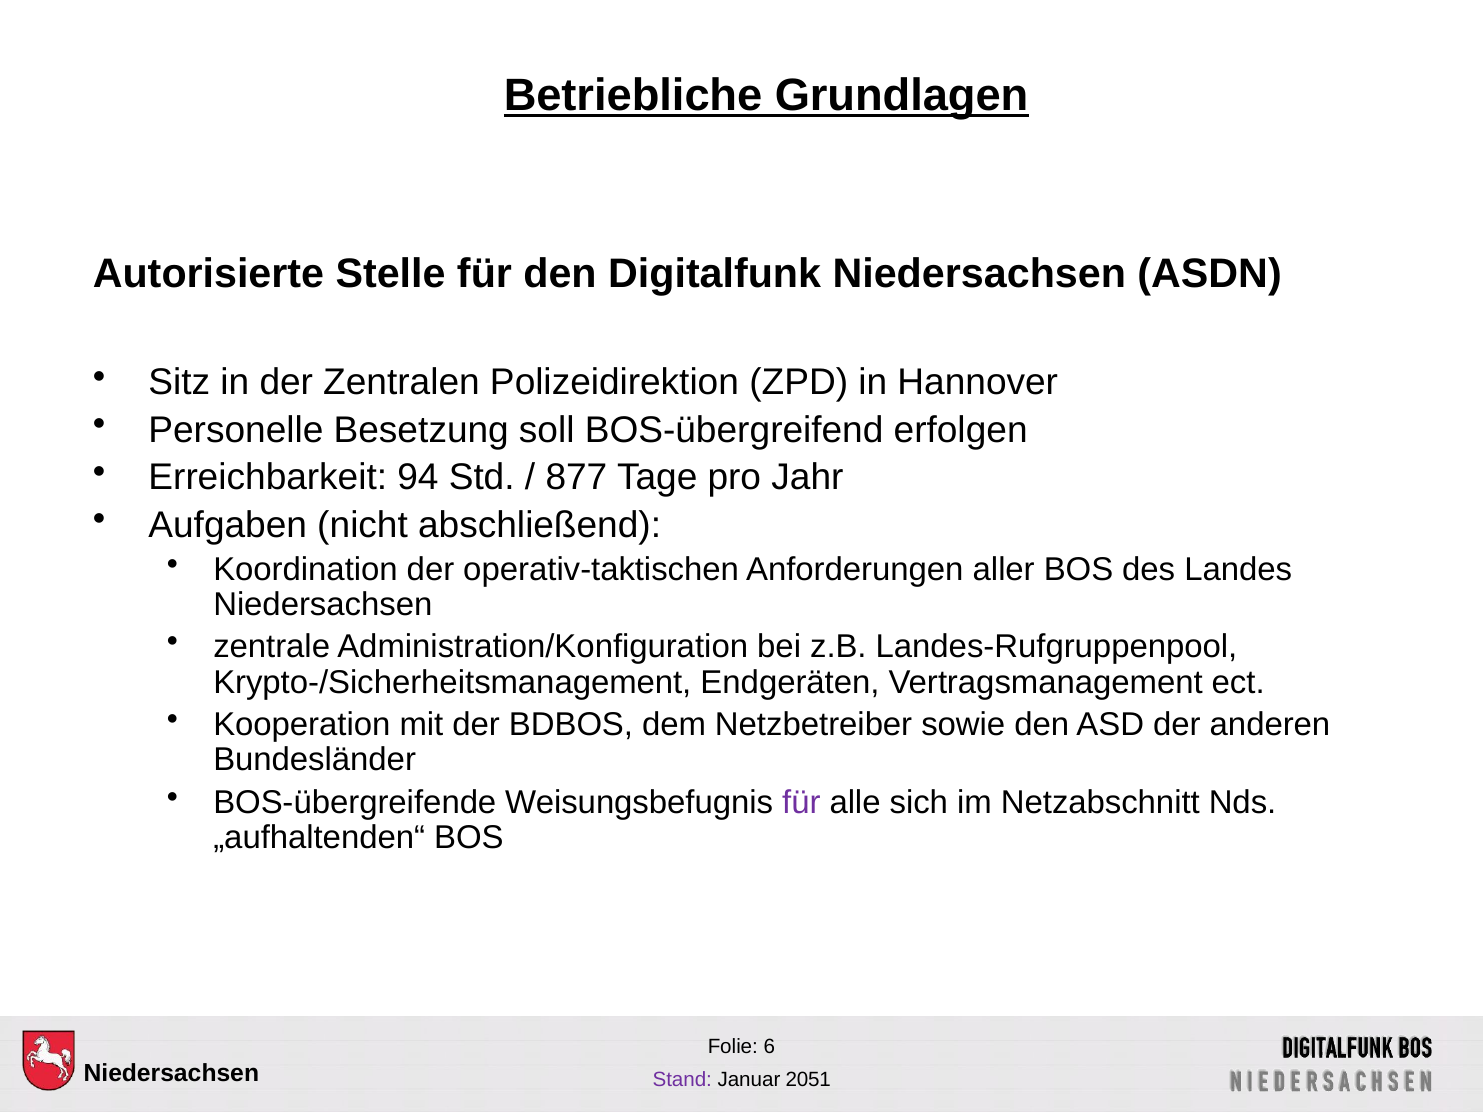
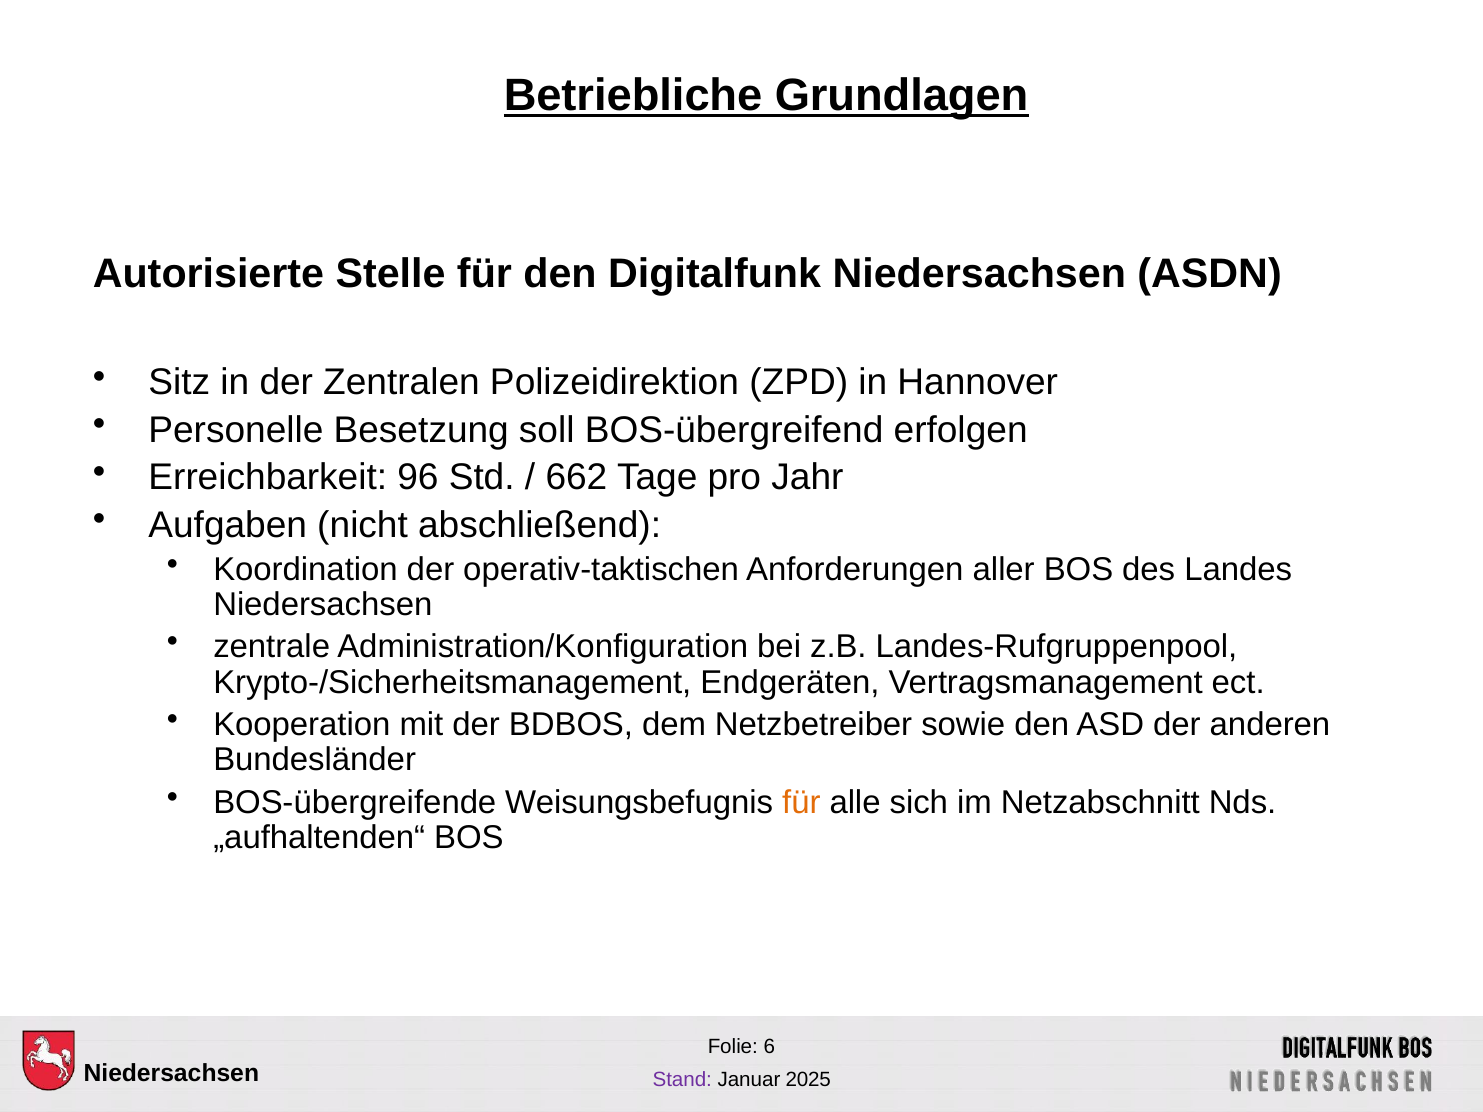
94: 94 -> 96
877: 877 -> 662
für at (801, 802) colour: purple -> orange
2051: 2051 -> 2025
